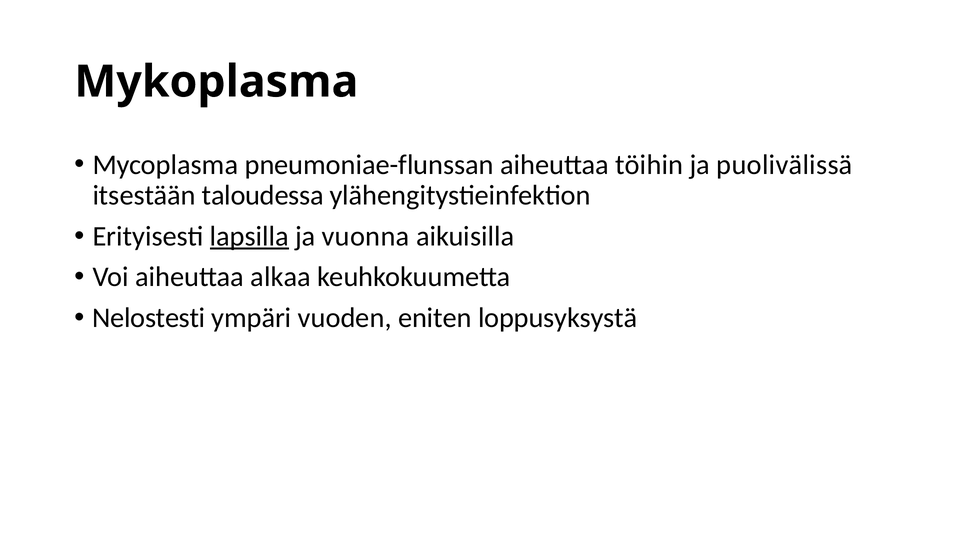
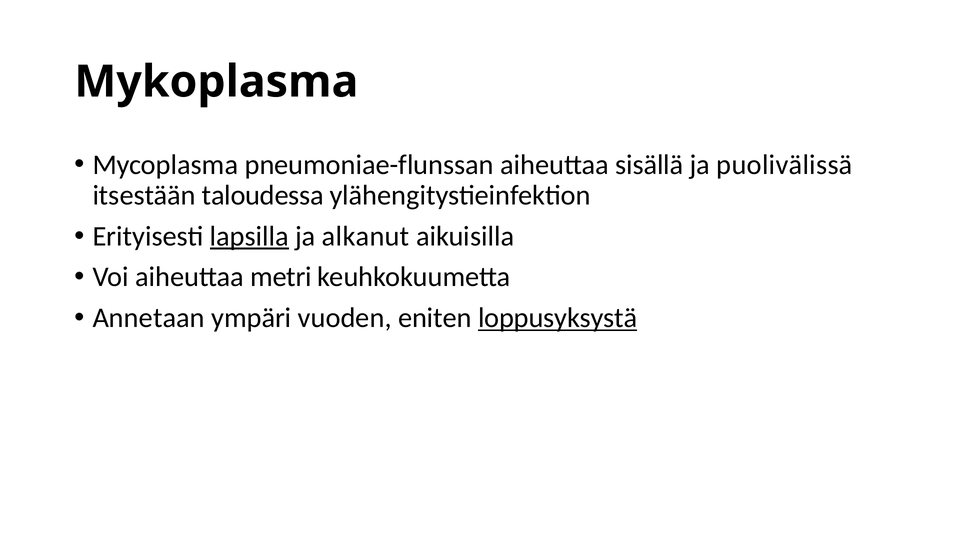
töihin: töihin -> sisällä
vuonna: vuonna -> alkanut
alkaa: alkaa -> metri
Nelostesti: Nelostesti -> Annetaan
loppusyksystä underline: none -> present
